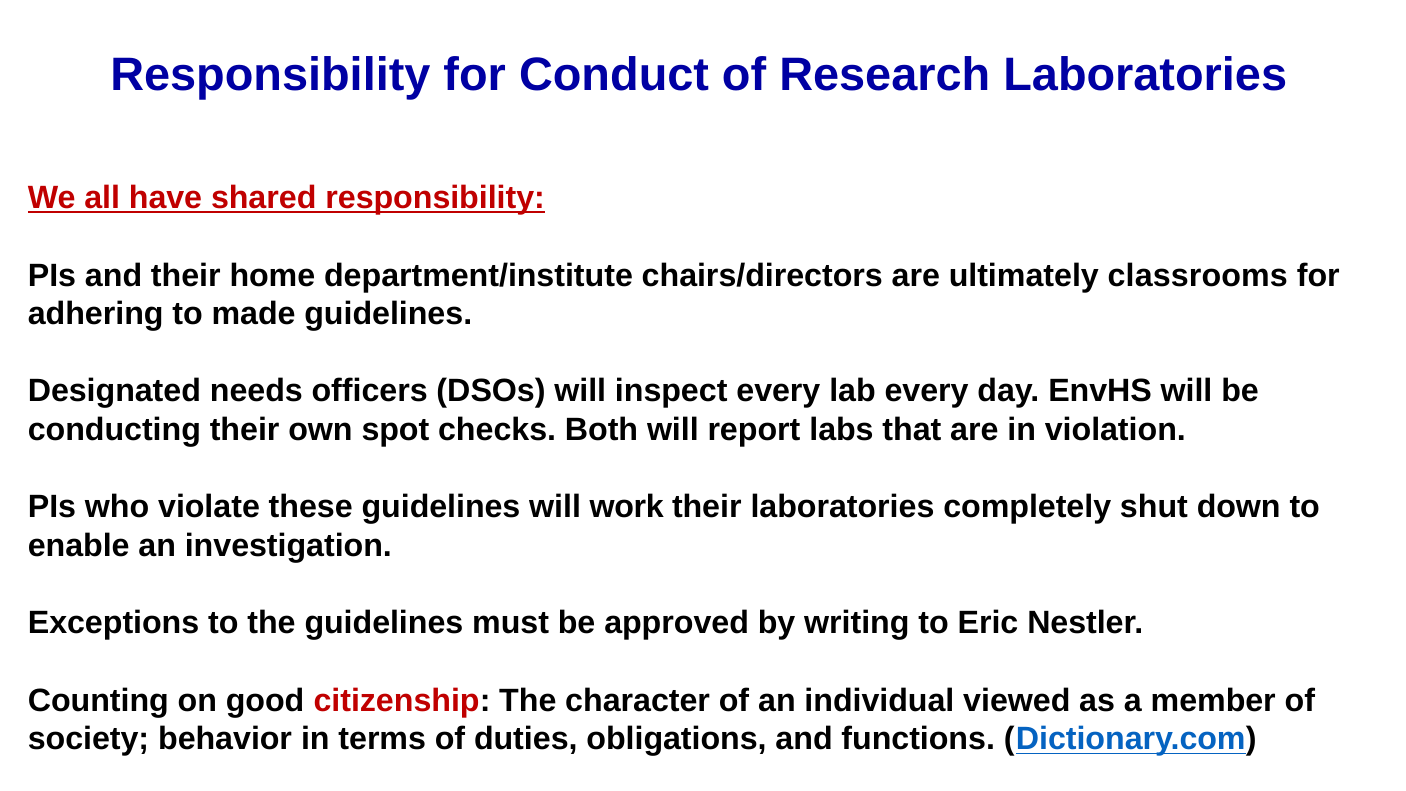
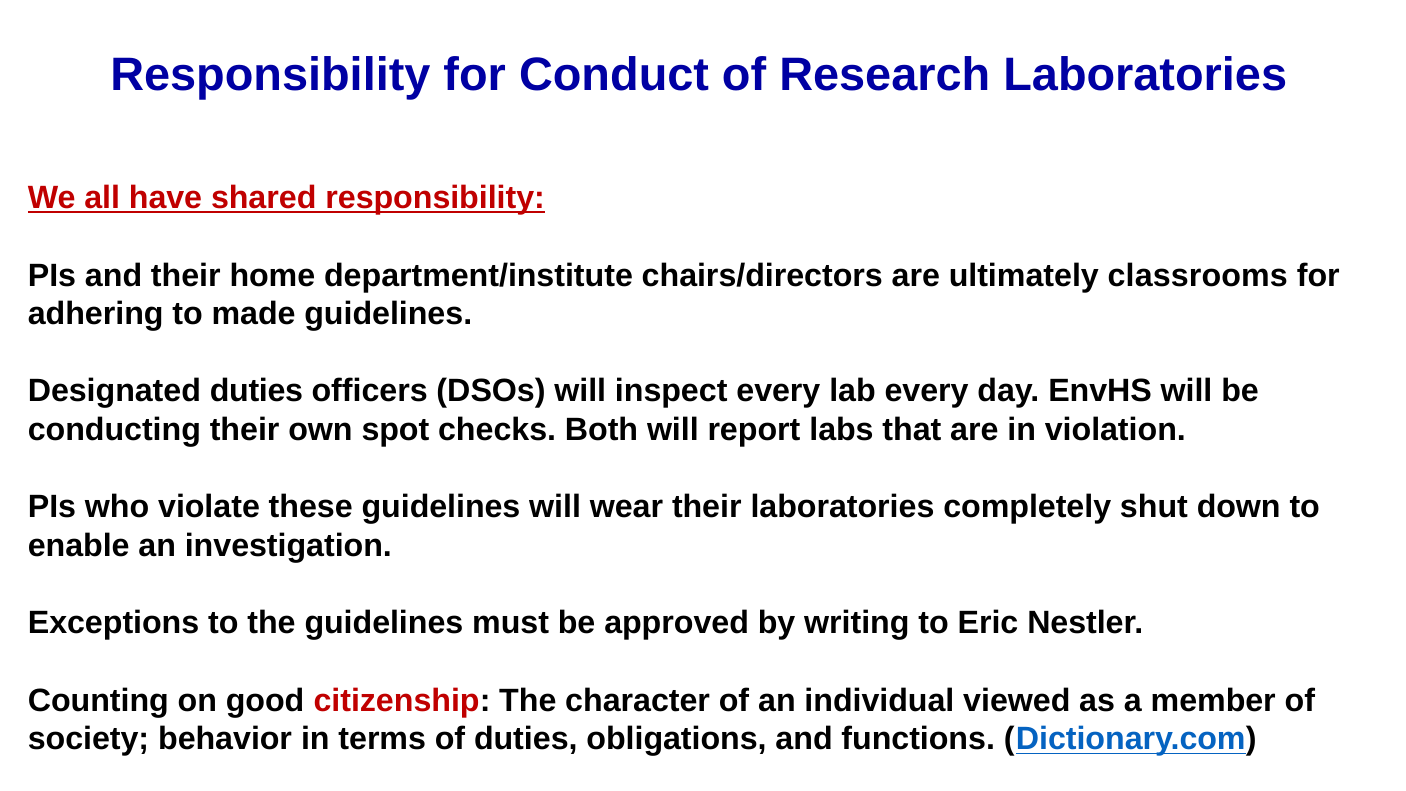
Designated needs: needs -> duties
work: work -> wear
